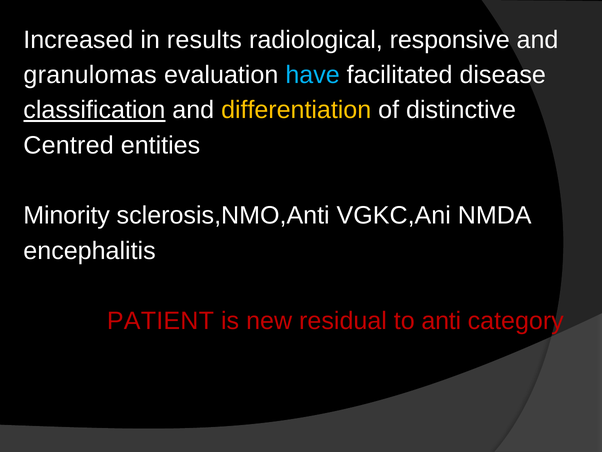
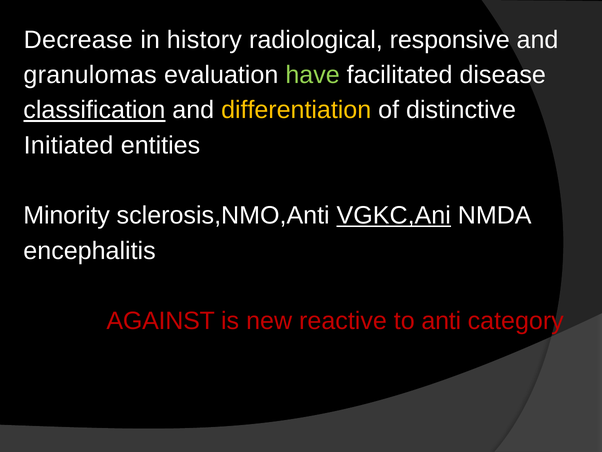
Increased: Increased -> Decrease
results: results -> history
have colour: light blue -> light green
Centred: Centred -> Initiated
VGKC,Ani underline: none -> present
PATIENT: PATIENT -> AGAINST
residual: residual -> reactive
